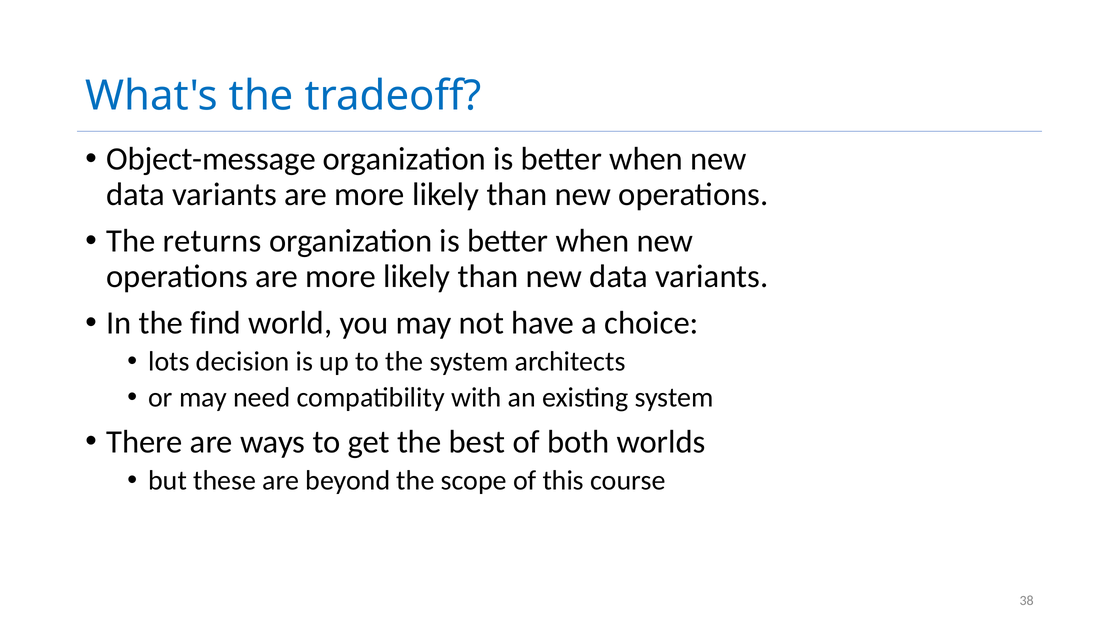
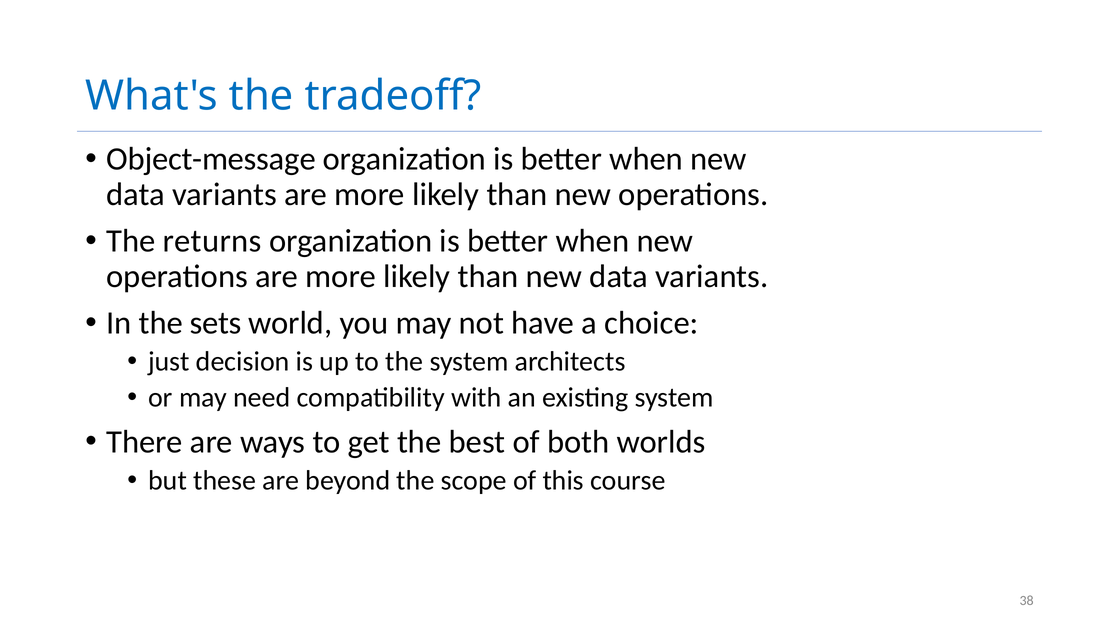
find: find -> sets
lots: lots -> just
